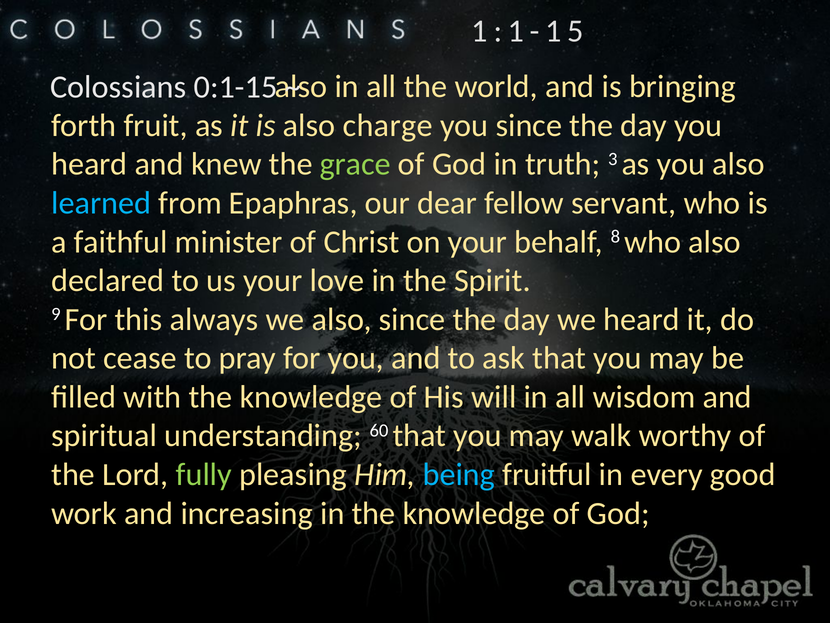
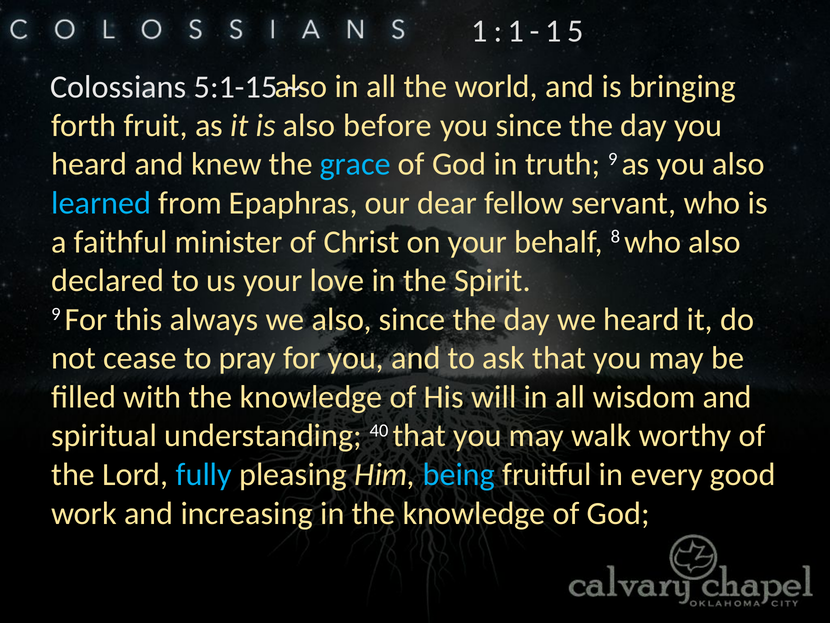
0:1-15: 0:1-15 -> 5:1-15
charge: charge -> before
grace colour: light green -> light blue
truth 3: 3 -> 9
60: 60 -> 40
fully colour: light green -> light blue
